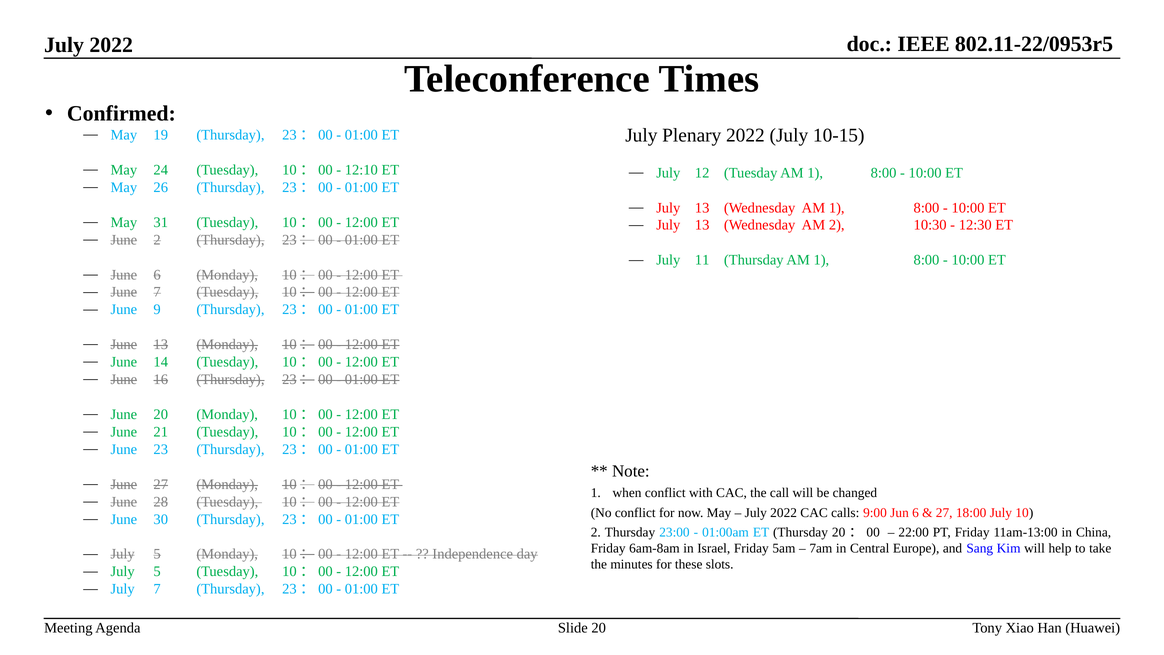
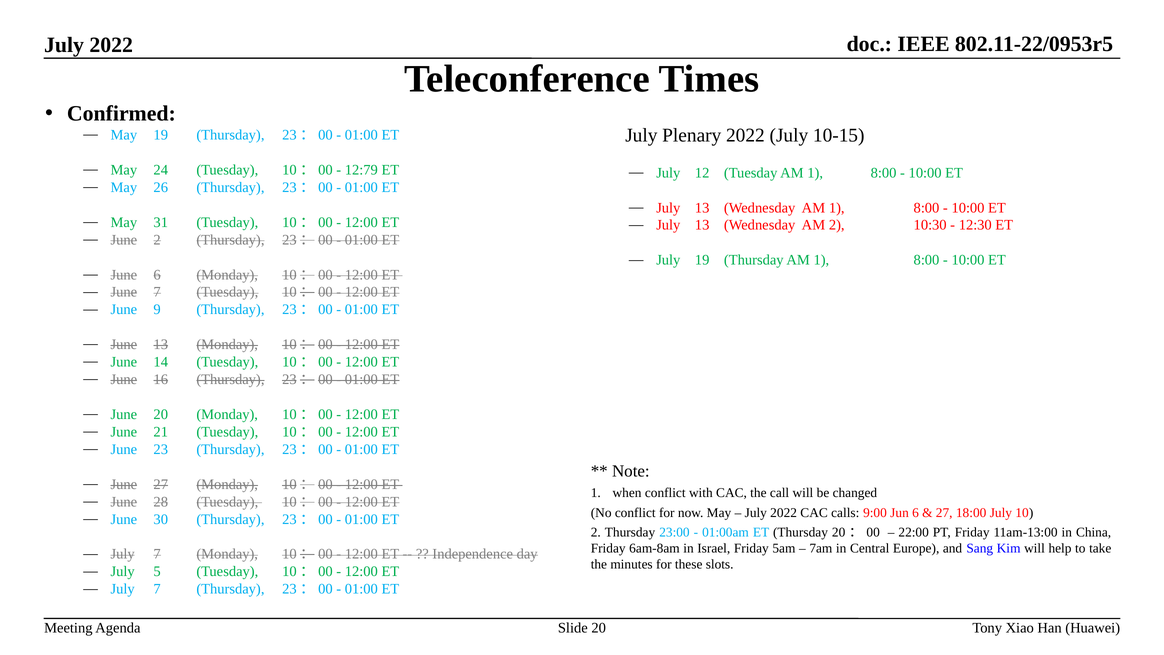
12:10: 12:10 -> 12:79
July 11: 11 -> 19
5 at (157, 554): 5 -> 7
